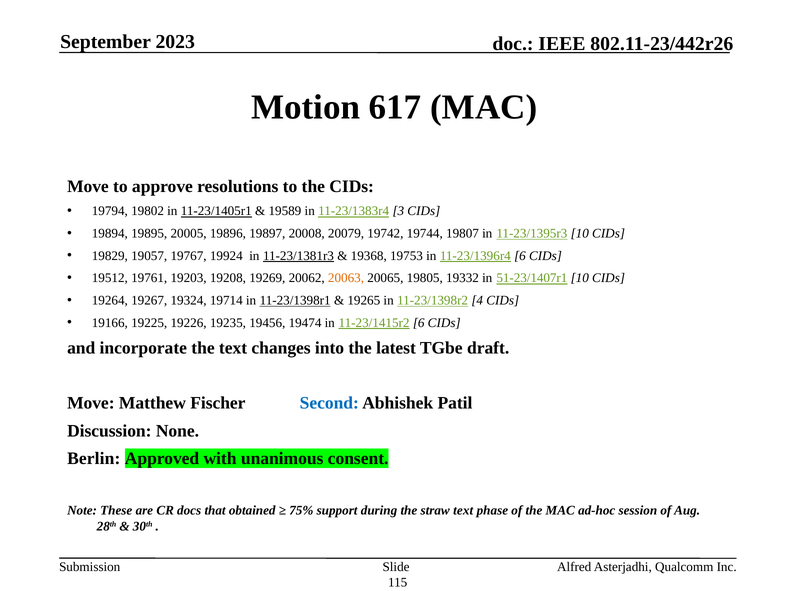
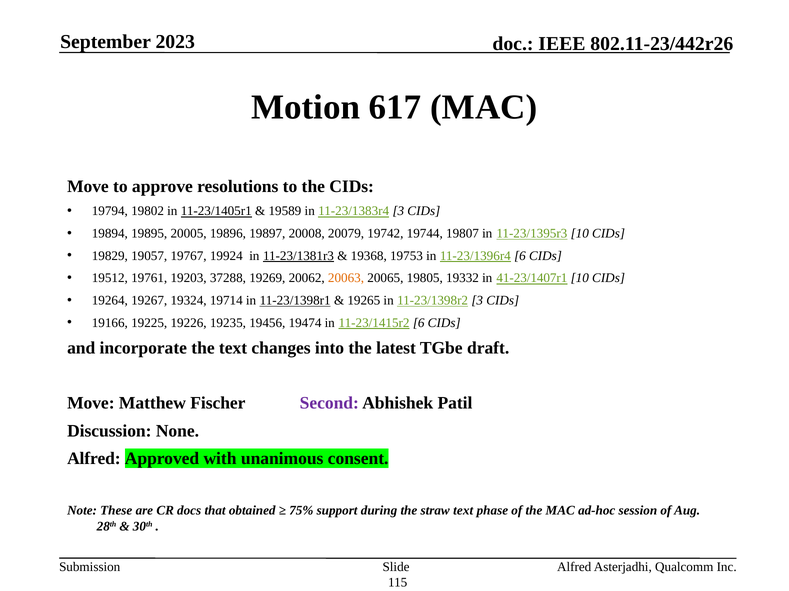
19208: 19208 -> 37288
51-23/1407r1: 51-23/1407r1 -> 41-23/1407r1
11-23/1398r2 4: 4 -> 3
Second colour: blue -> purple
Berlin at (94, 459): Berlin -> Alfred
